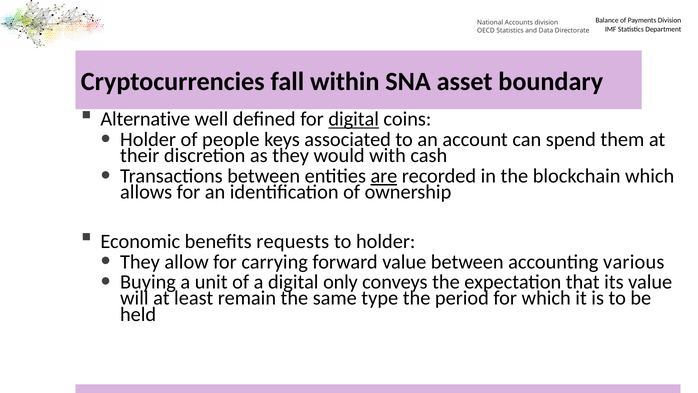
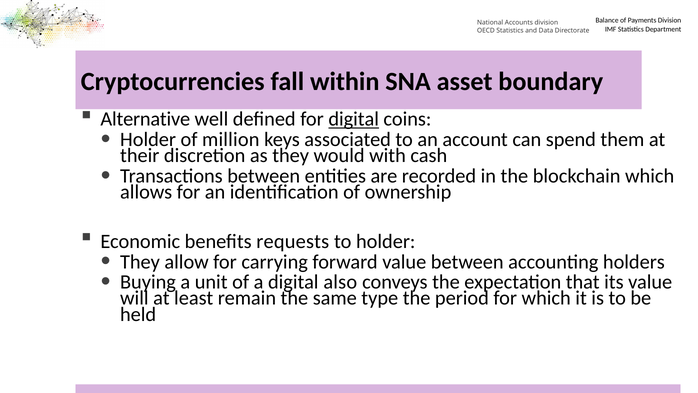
people: people -> million
are underline: present -> none
various: various -> holders
only: only -> also
